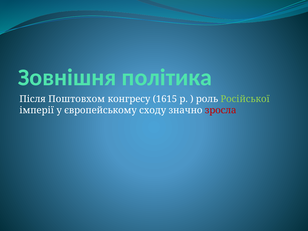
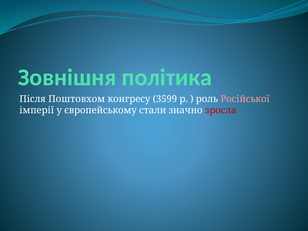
1615: 1615 -> 3599
Російської colour: light green -> pink
сходу: сходу -> стали
